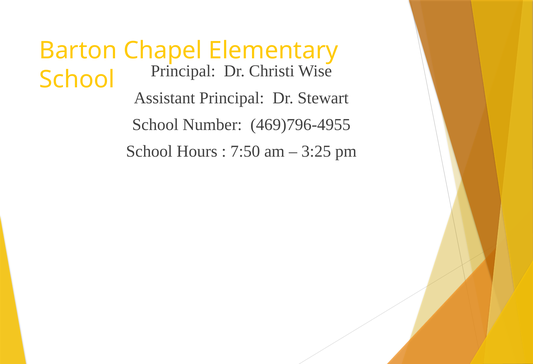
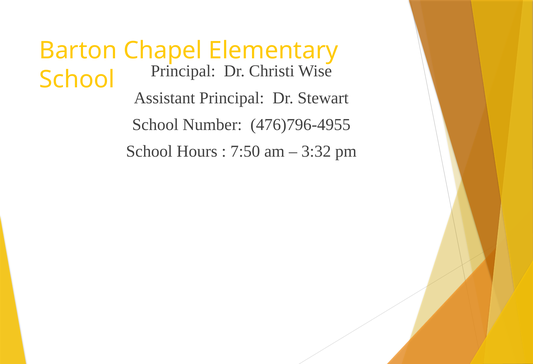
469)796-4955: 469)796-4955 -> 476)796-4955
3:25: 3:25 -> 3:32
